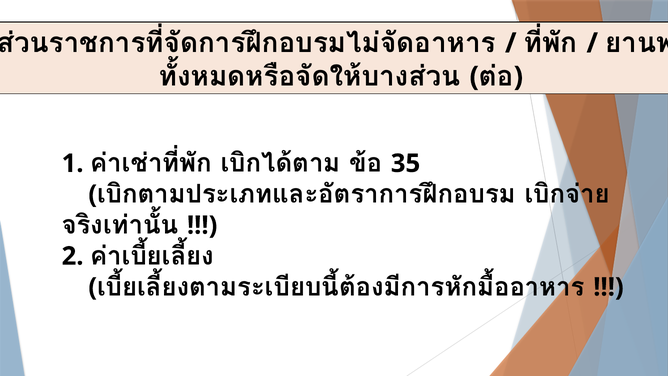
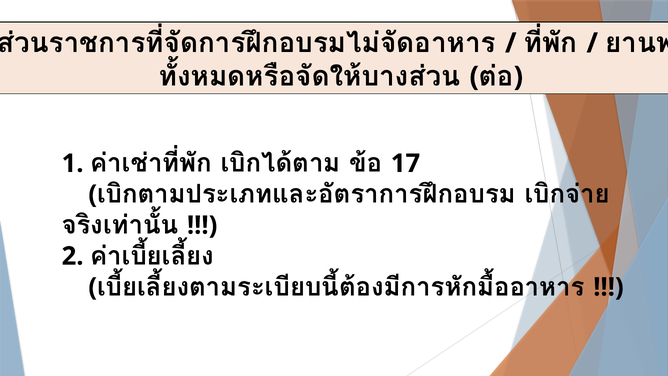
35: 35 -> 17
